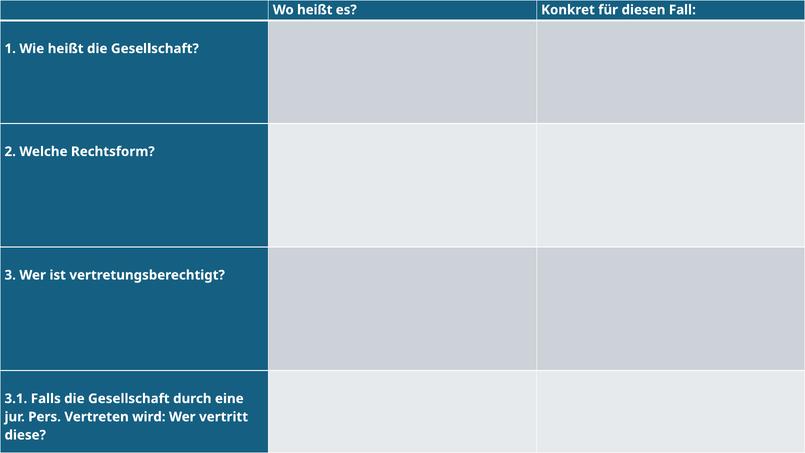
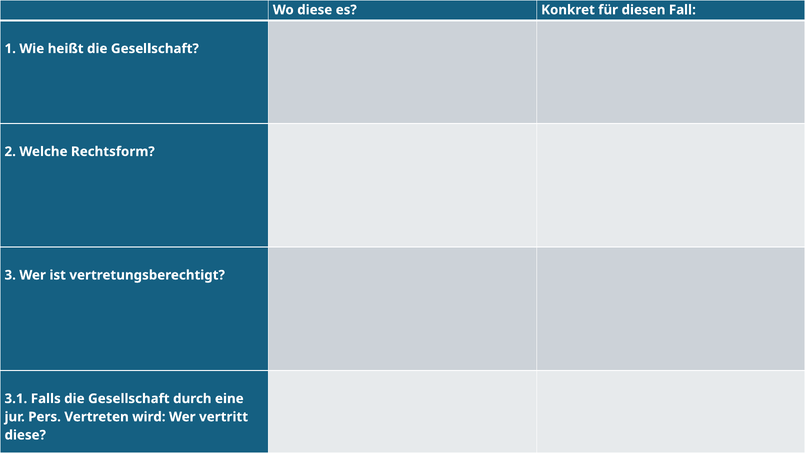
Wo heißt: heißt -> diese
